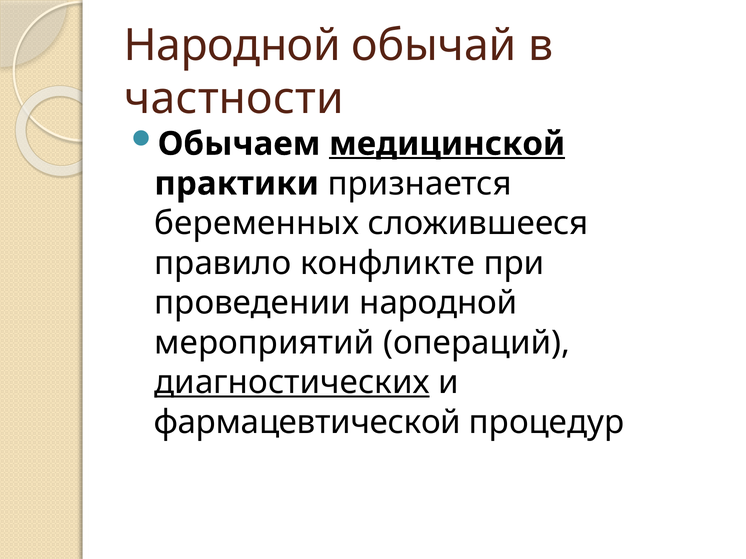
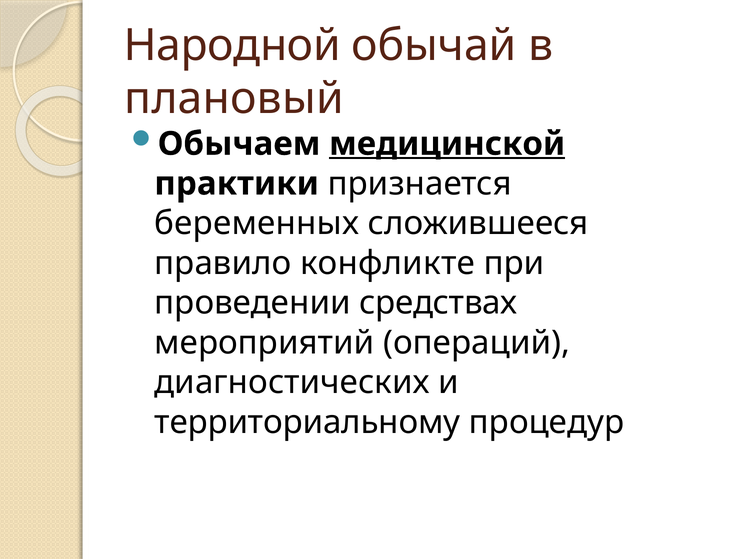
частности: частности -> плановый
проведении народной: народной -> средствах
диагностических underline: present -> none
фармацевтической: фармацевтической -> территориальному
